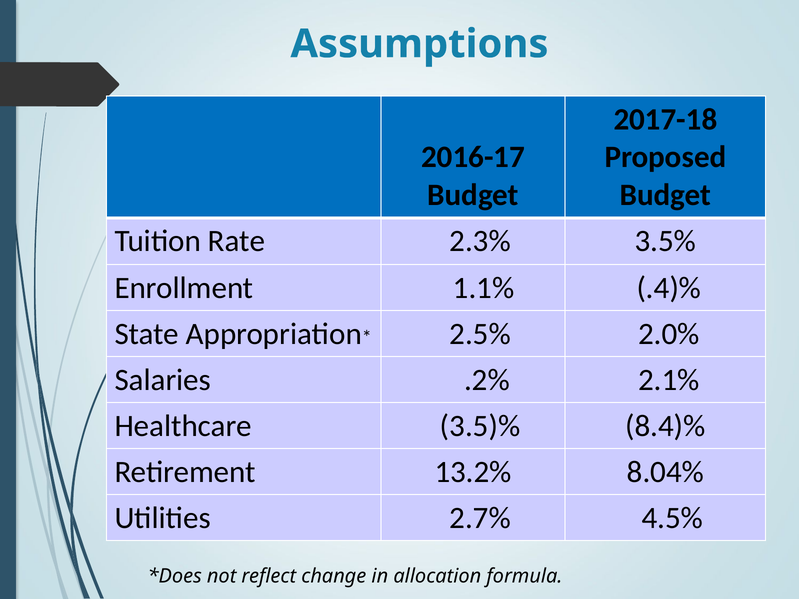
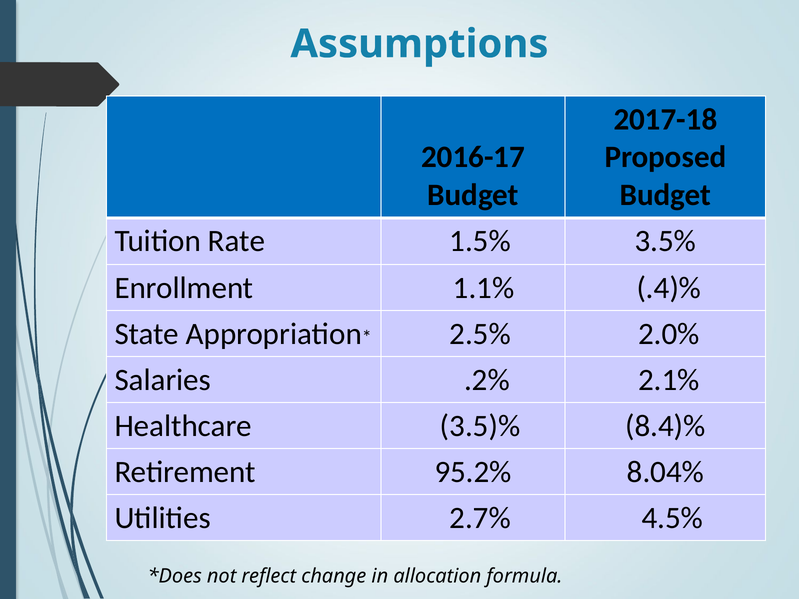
2.3%: 2.3% -> 1.5%
13.2%: 13.2% -> 95.2%
